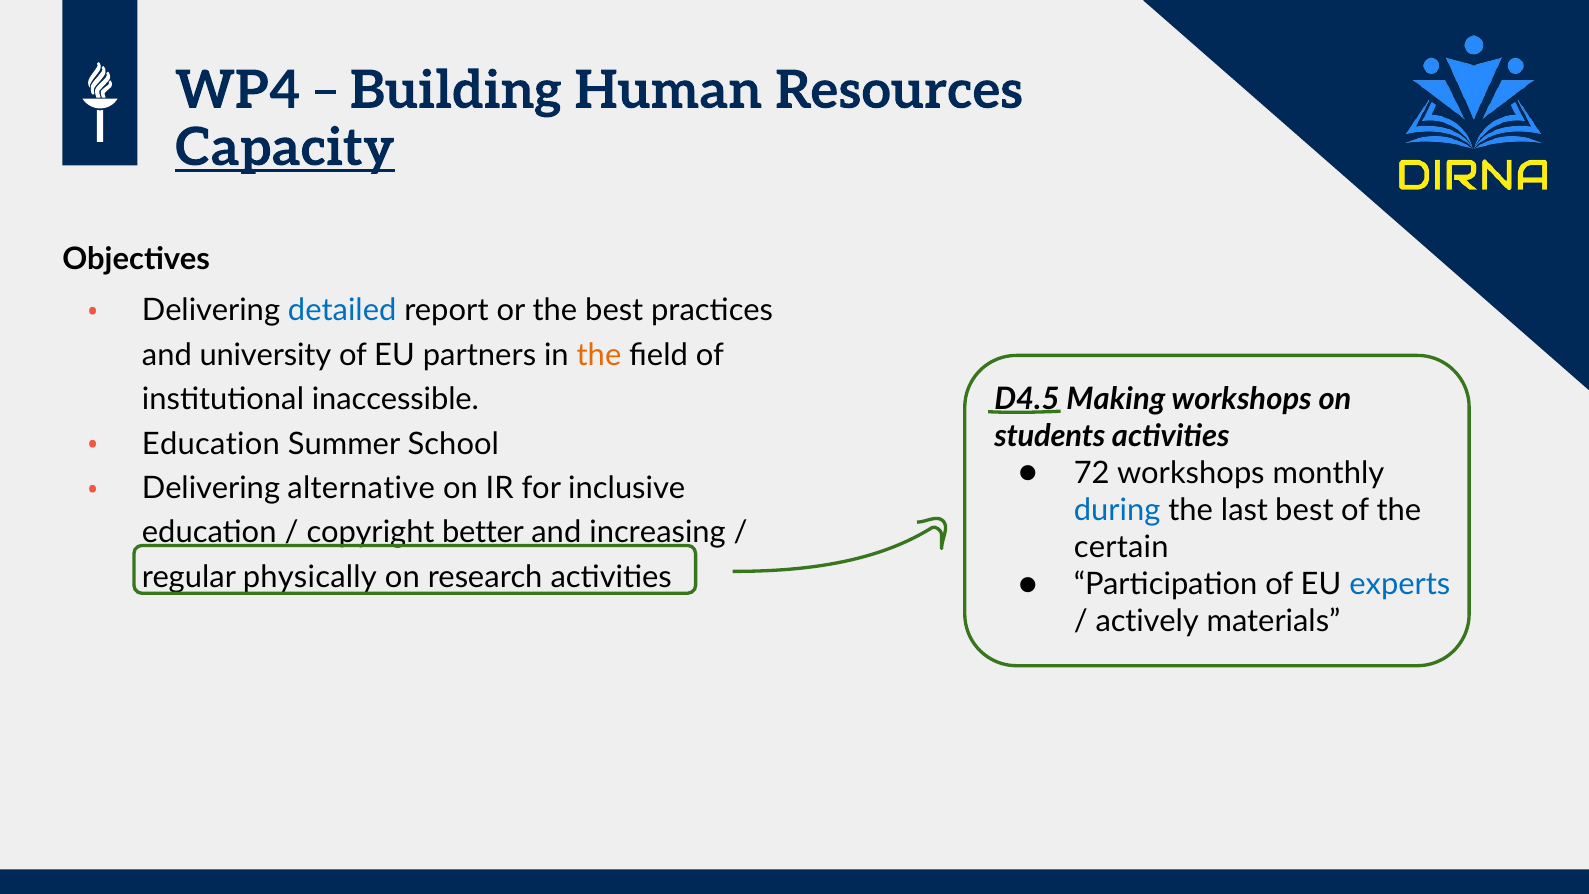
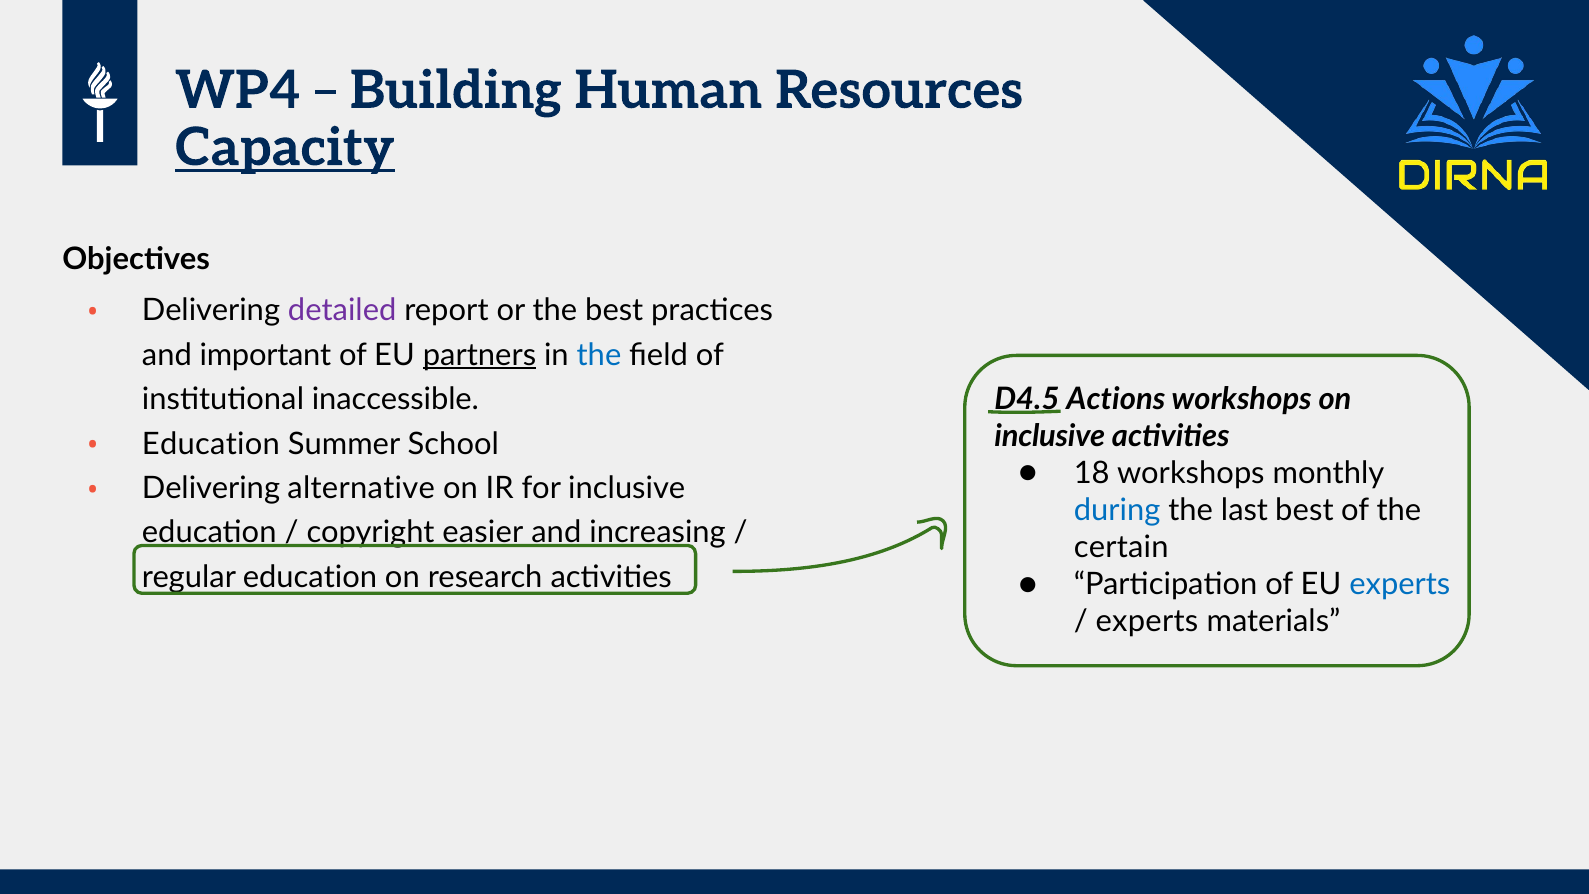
detailed colour: blue -> purple
university: university -> important
partners underline: none -> present
the at (599, 355) colour: orange -> blue
Making: Making -> Actions
students at (1050, 436): students -> inclusive
72: 72 -> 18
better: better -> easier
regular physically: physically -> education
actively at (1147, 621): actively -> experts
